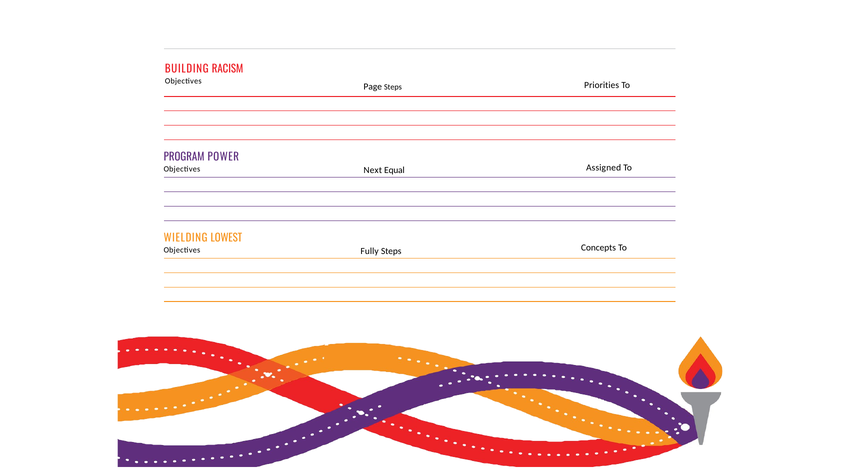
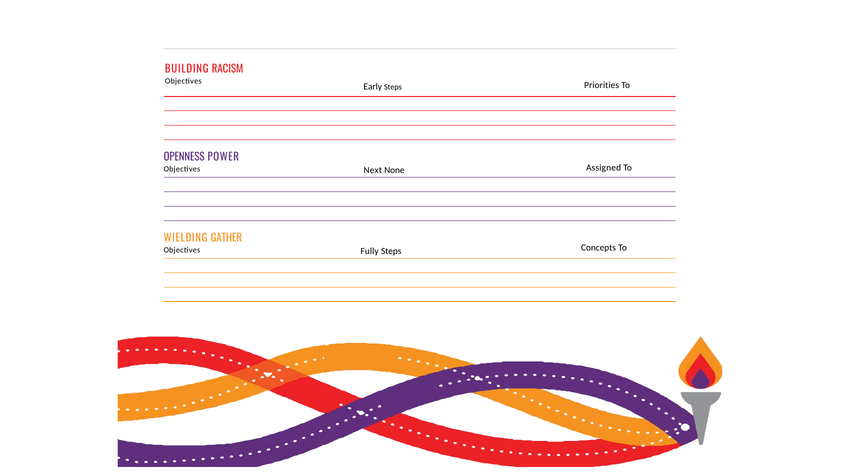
Page: Page -> Early
PROGRAM: PROGRAM -> OPENNESS
Equal: Equal -> None
LOWEST: LOWEST -> GATHER
